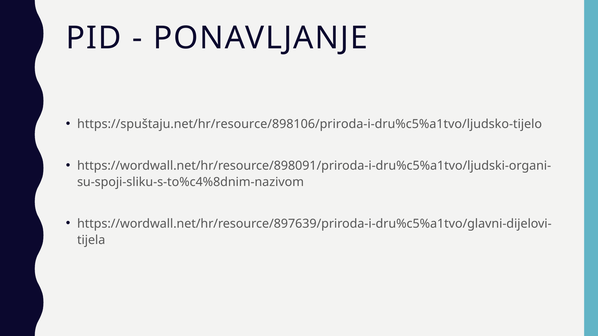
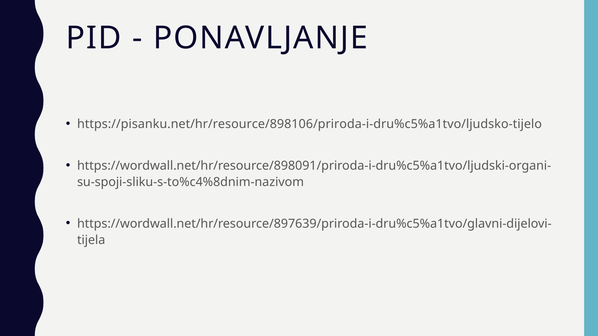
https://spuštaju.net/hr/resource/898106/priroda-i-dru%c5%a1tvo/ljudsko-tijelo: https://spuštaju.net/hr/resource/898106/priroda-i-dru%c5%a1tvo/ljudsko-tijelo -> https://pisanku.net/hr/resource/898106/priroda-i-dru%c5%a1tvo/ljudsko-tijelo
